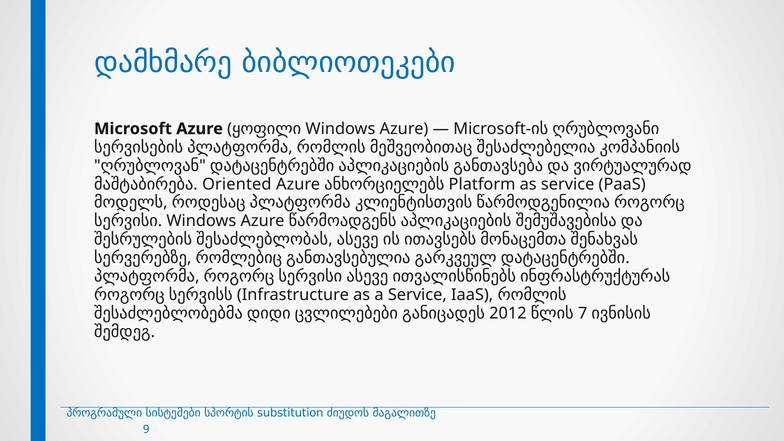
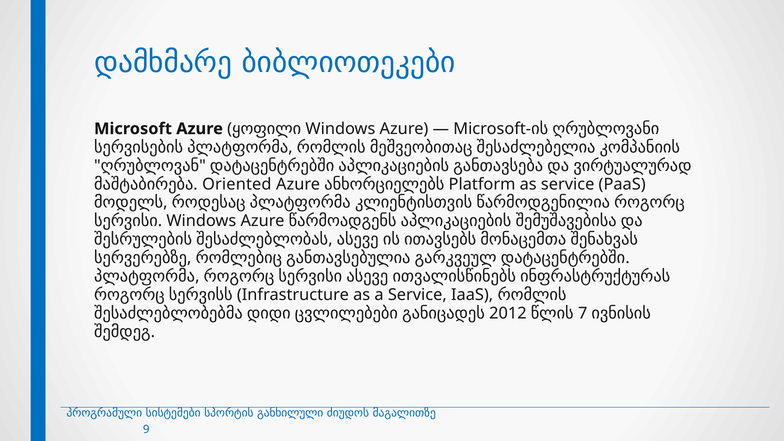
substitution: substitution -> განხილული
